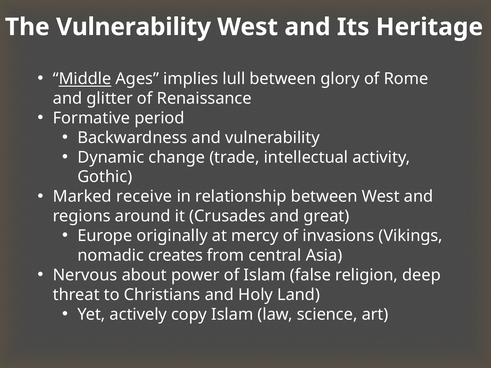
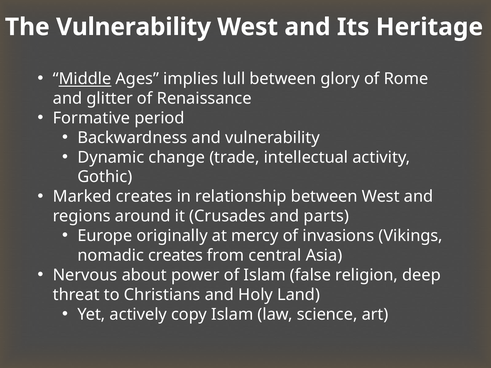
Marked receive: receive -> creates
great: great -> parts
